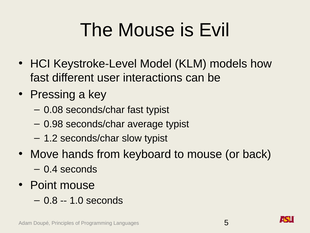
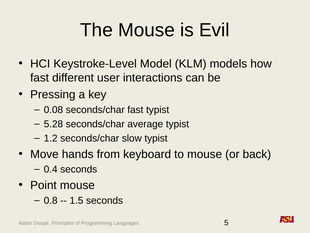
0.98: 0.98 -> 5.28
1.0: 1.0 -> 1.5
